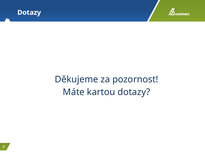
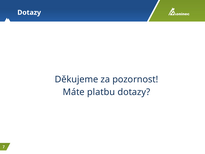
kartou: kartou -> platbu
